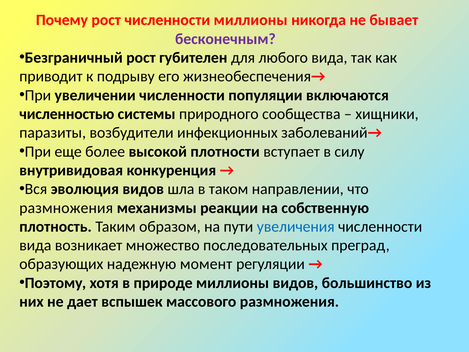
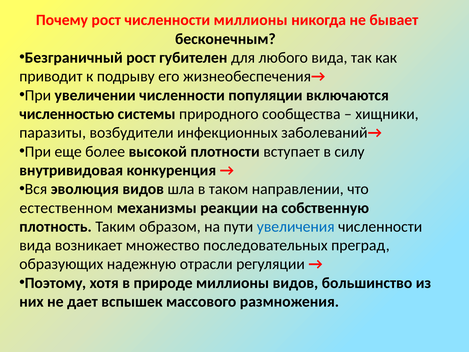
бесконечным colour: purple -> black
размножения at (66, 208): размножения -> естественном
момент: момент -> отрасли
